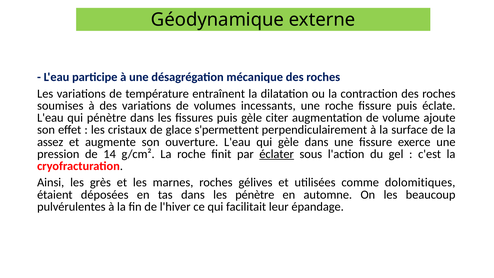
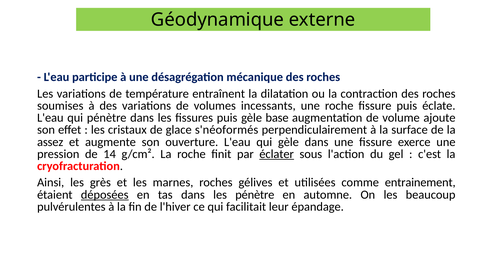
citer: citer -> base
s'permettent: s'permettent -> s'néoformés
dolomitiques: dolomitiques -> entrainement
déposées underline: none -> present
